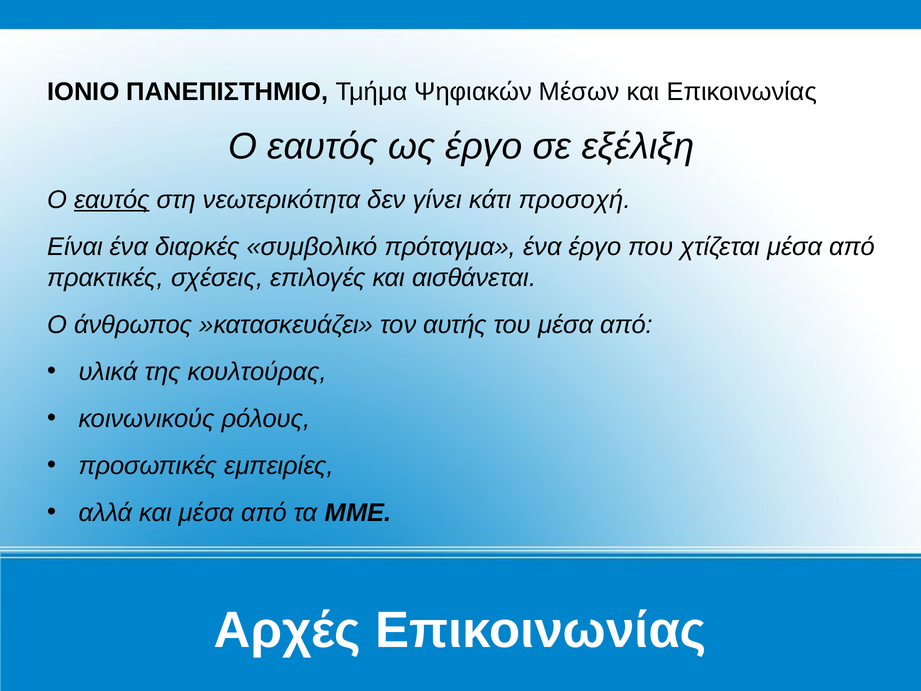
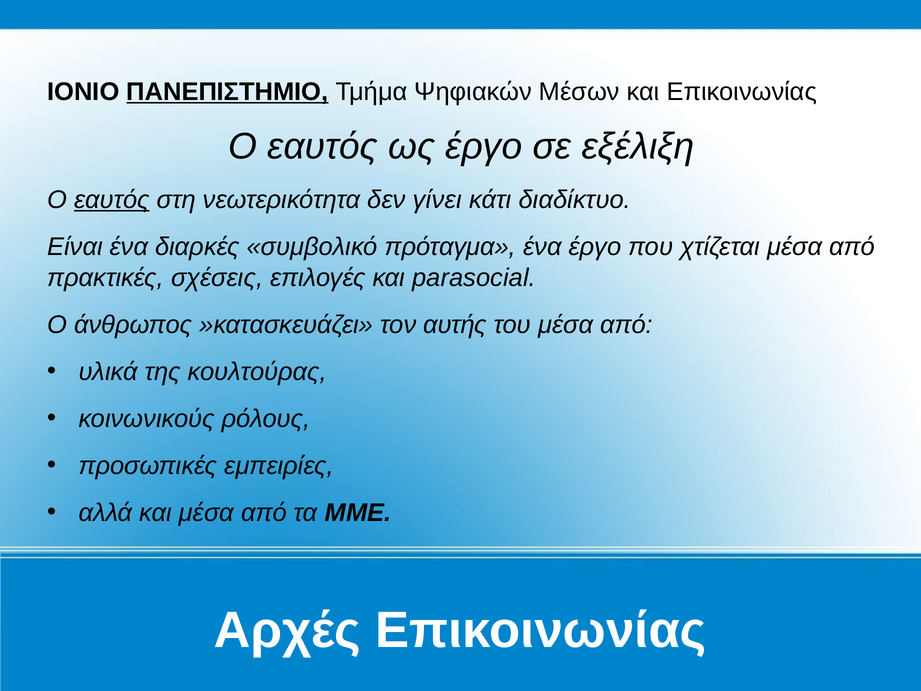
ΠΑΝΕΠΙΣΤΗΜΙΟ underline: none -> present
προσοχή: προσοχή -> διαδίκτυο
αισθάνεται: αισθάνεται -> parasocial
